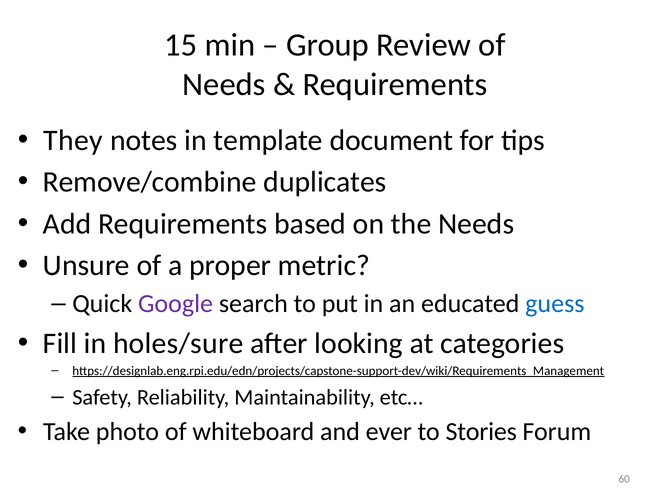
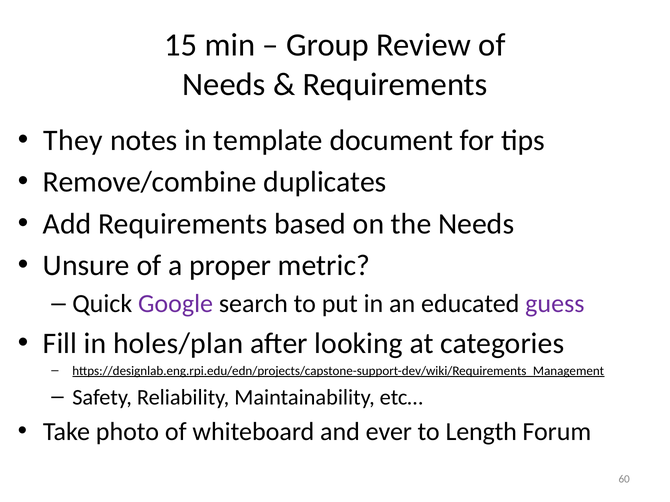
guess colour: blue -> purple
holes/sure: holes/sure -> holes/plan
Stories: Stories -> Length
